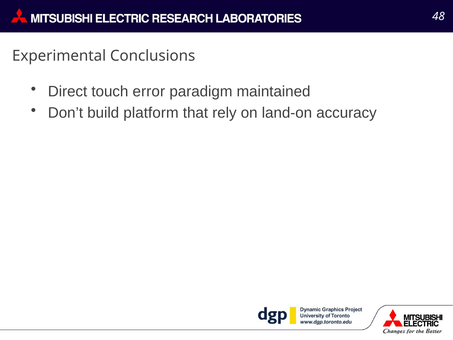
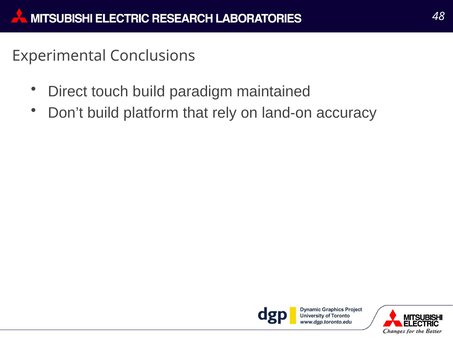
touch error: error -> build
